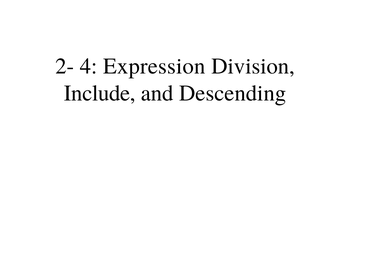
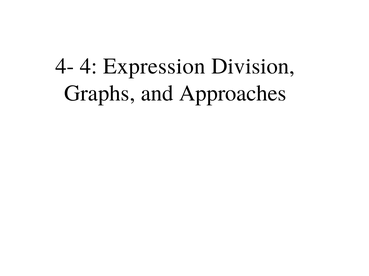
2-: 2- -> 4-
Include: Include -> Graphs
Descending: Descending -> Approaches
